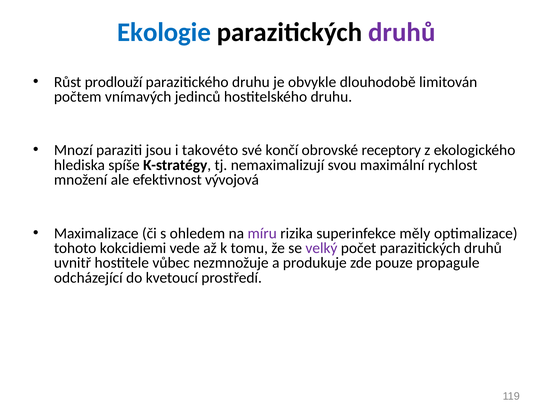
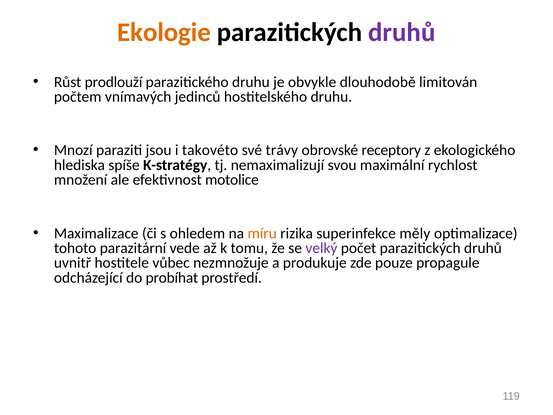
Ekologie colour: blue -> orange
končí: končí -> trávy
vývojová: vývojová -> motolice
míru colour: purple -> orange
kokcidiemi: kokcidiemi -> parazitární
kvetoucí: kvetoucí -> probíhat
